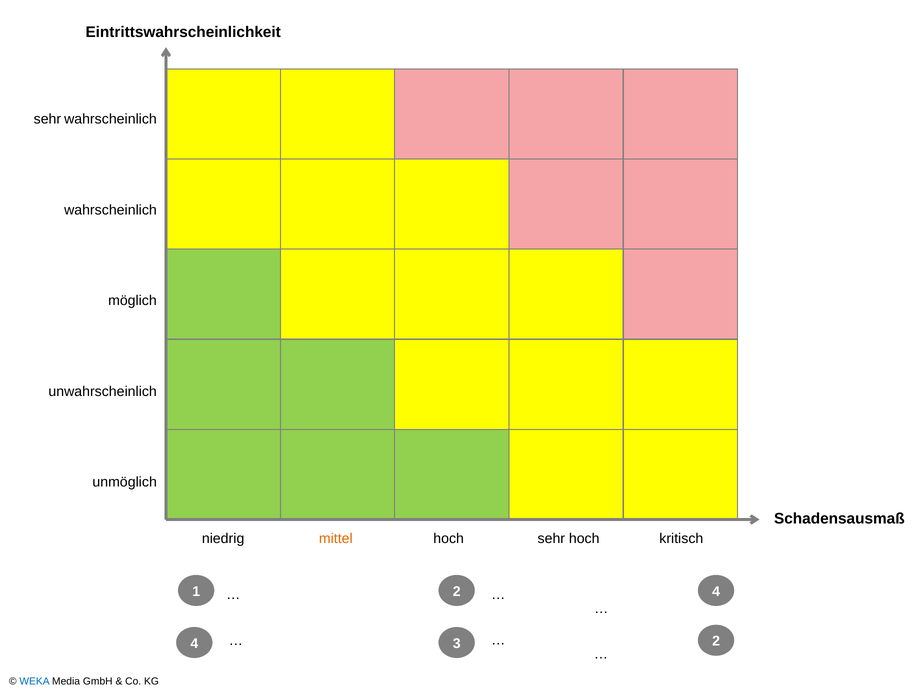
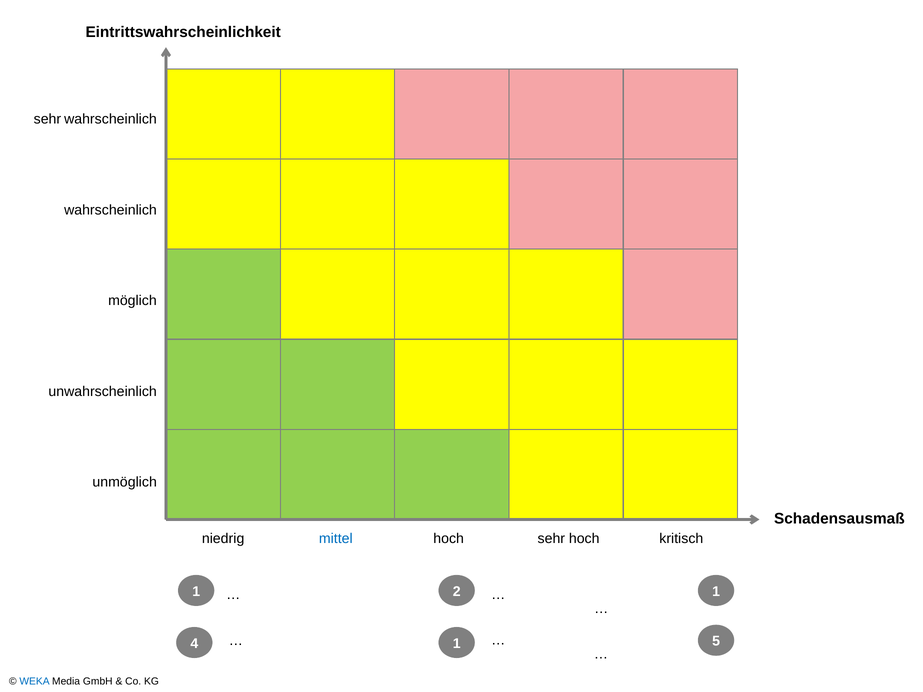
mittel colour: orange -> blue
4 at (716, 592): 4 -> 1
3 at (457, 644): 3 -> 1
2 at (716, 641): 2 -> 5
